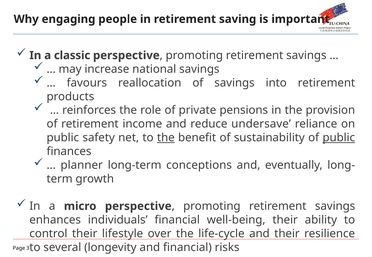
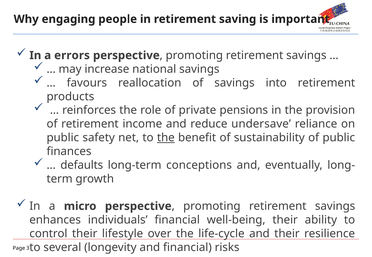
classic: classic -> errors
public at (339, 138) underline: present -> none
planner: planner -> defaults
